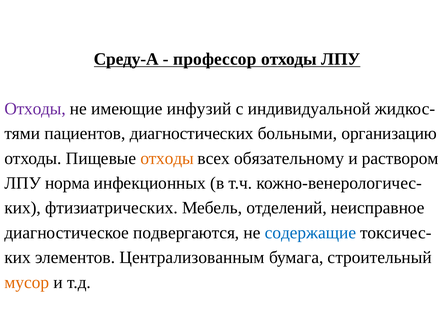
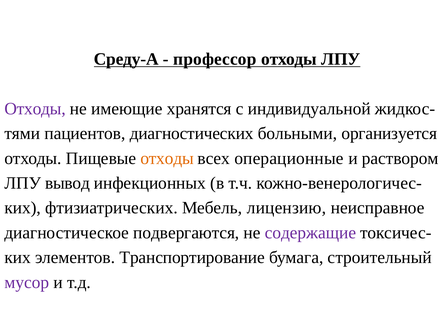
инфузий: инфузий -> хранятся
организацию: организацию -> организуется
обязательному: обязательному -> операционные
норма: норма -> вывод
отделений: отделений -> лицензию
содержащие colour: blue -> purple
Централизованным: Централизованным -> Транспортирование
мусор colour: orange -> purple
